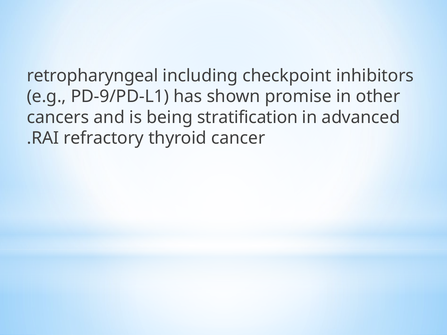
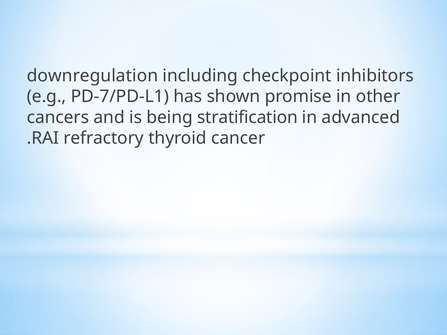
retropharyngeal: retropharyngeal -> downregulation
PD-9/PD-L1: PD-9/PD-L1 -> PD-7/PD-L1
